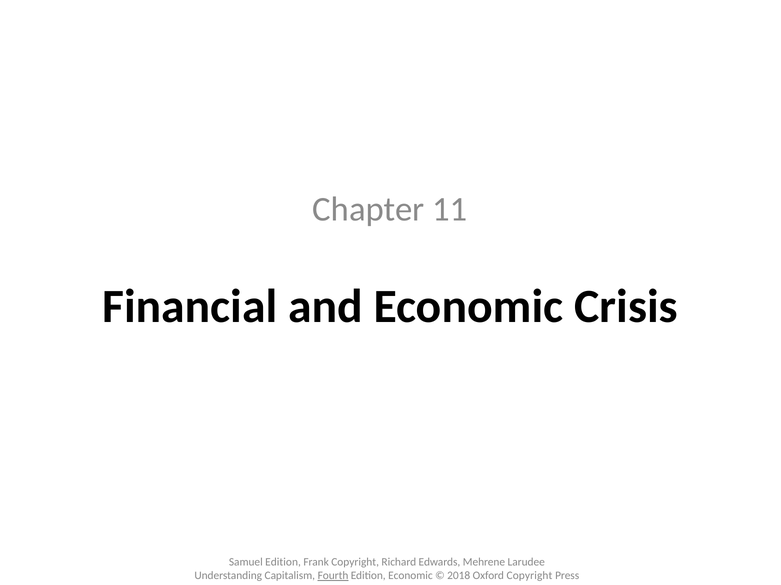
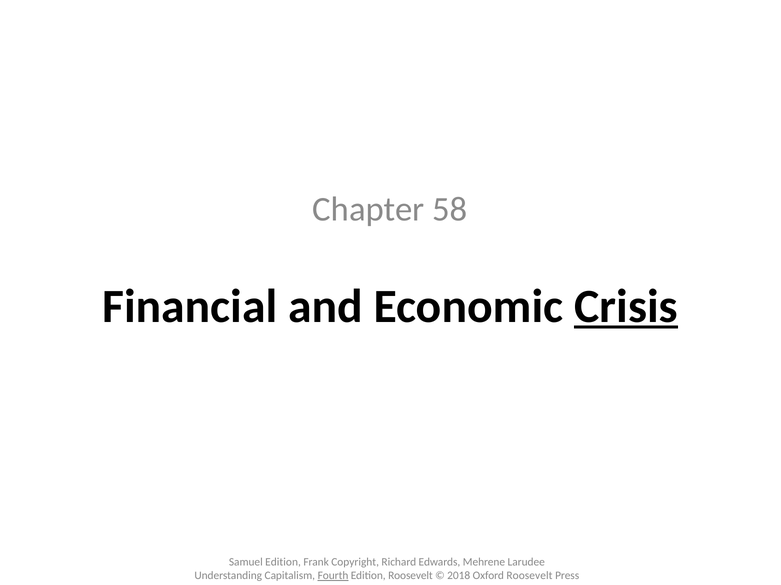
11: 11 -> 58
Crisis underline: none -> present
Edition Economic: Economic -> Roosevelt
Oxford Copyright: Copyright -> Roosevelt
